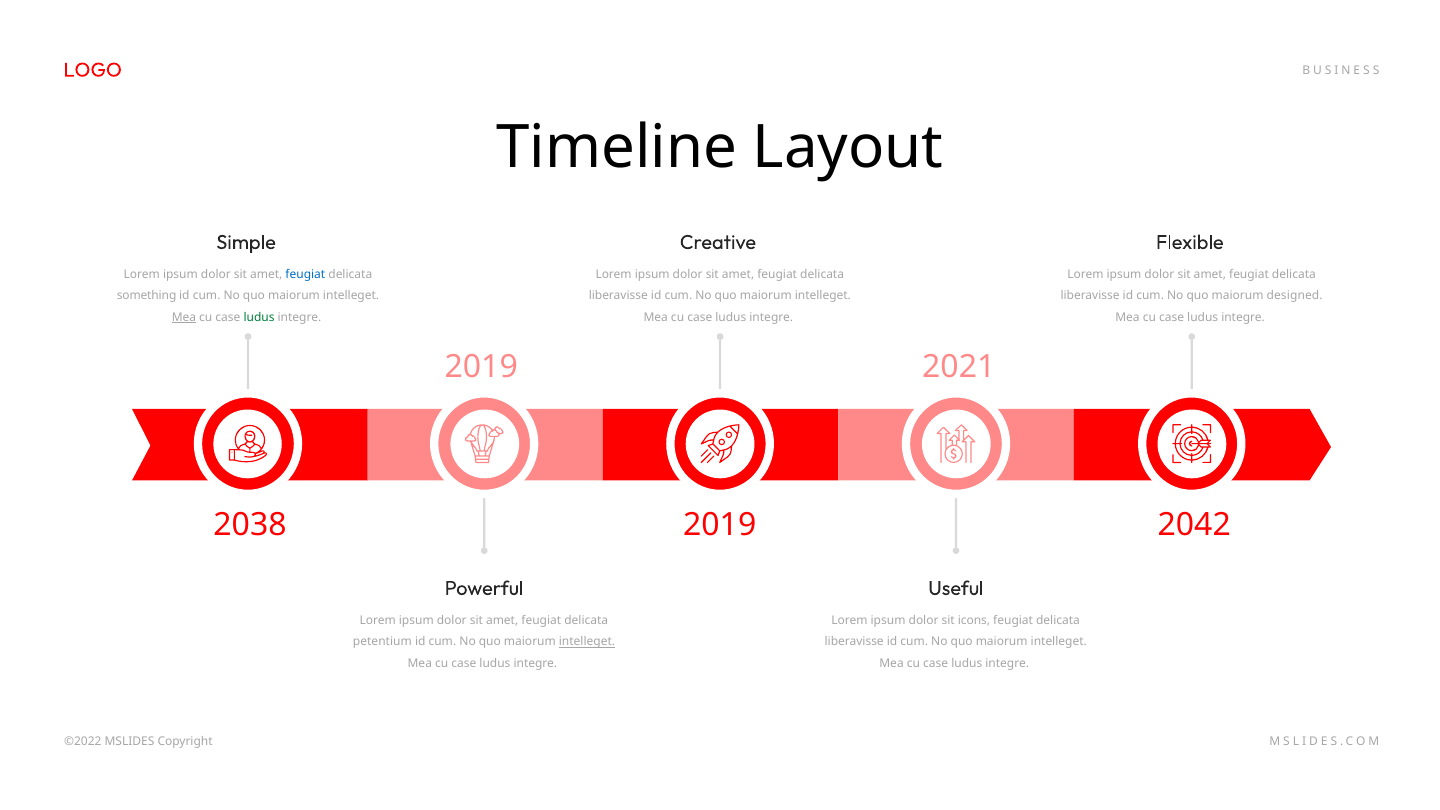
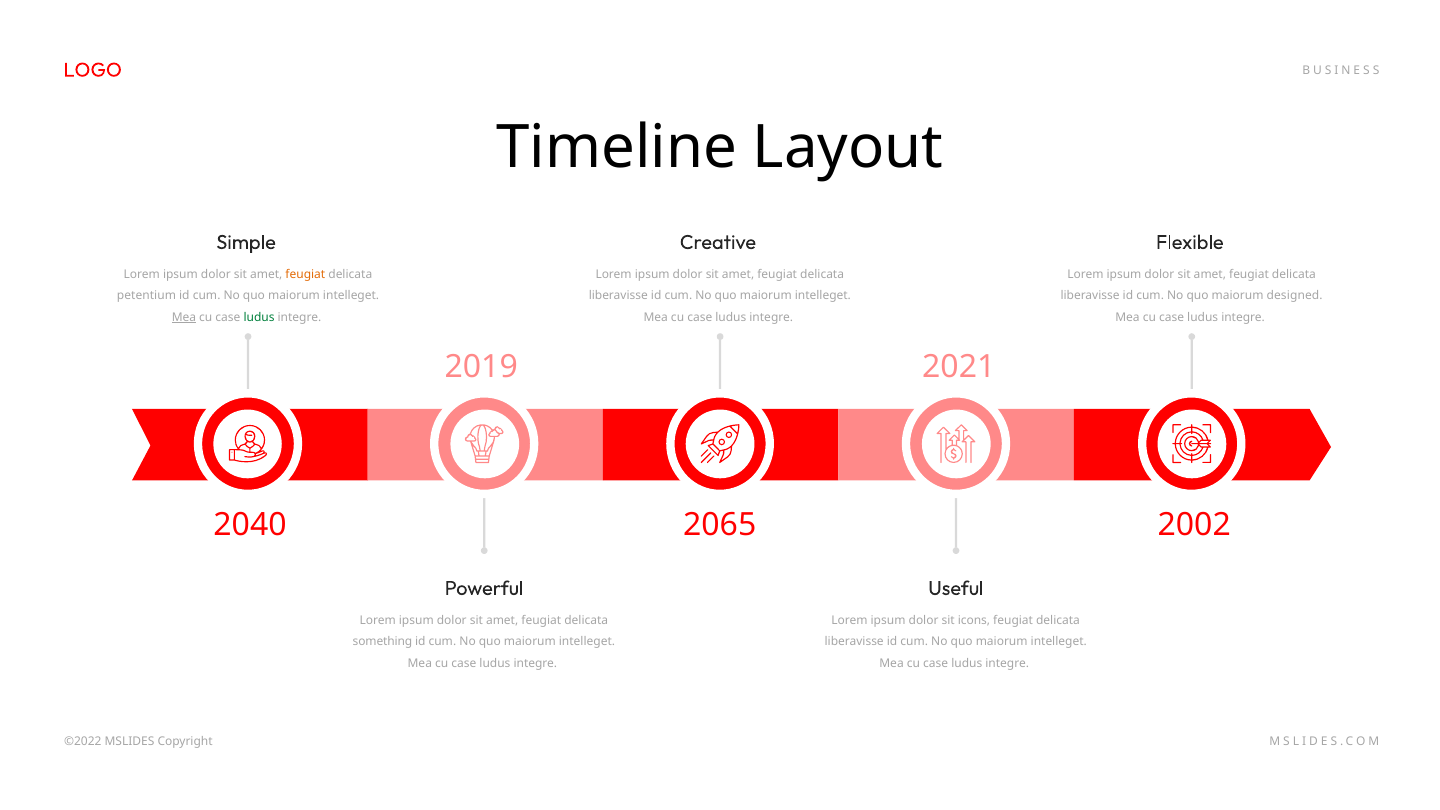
feugiat at (305, 274) colour: blue -> orange
something: something -> petentium
2038: 2038 -> 2040
2019 at (720, 525): 2019 -> 2065
2042: 2042 -> 2002
petentium: petentium -> something
intelleget at (587, 642) underline: present -> none
